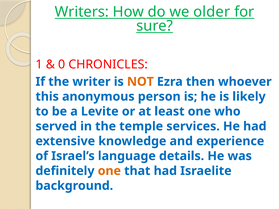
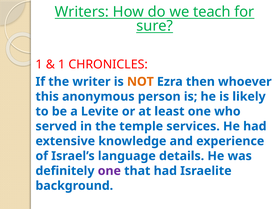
older: older -> teach
0 at (62, 65): 0 -> 1
one at (109, 171) colour: orange -> purple
